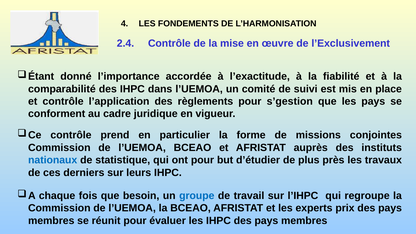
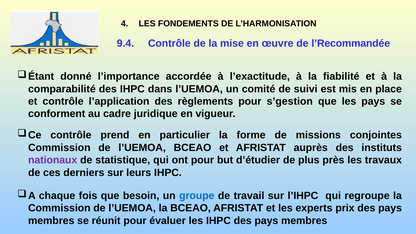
2.4: 2.4 -> 9.4
l’Exclusivement: l’Exclusivement -> l’Recommandée
nationaux colour: blue -> purple
